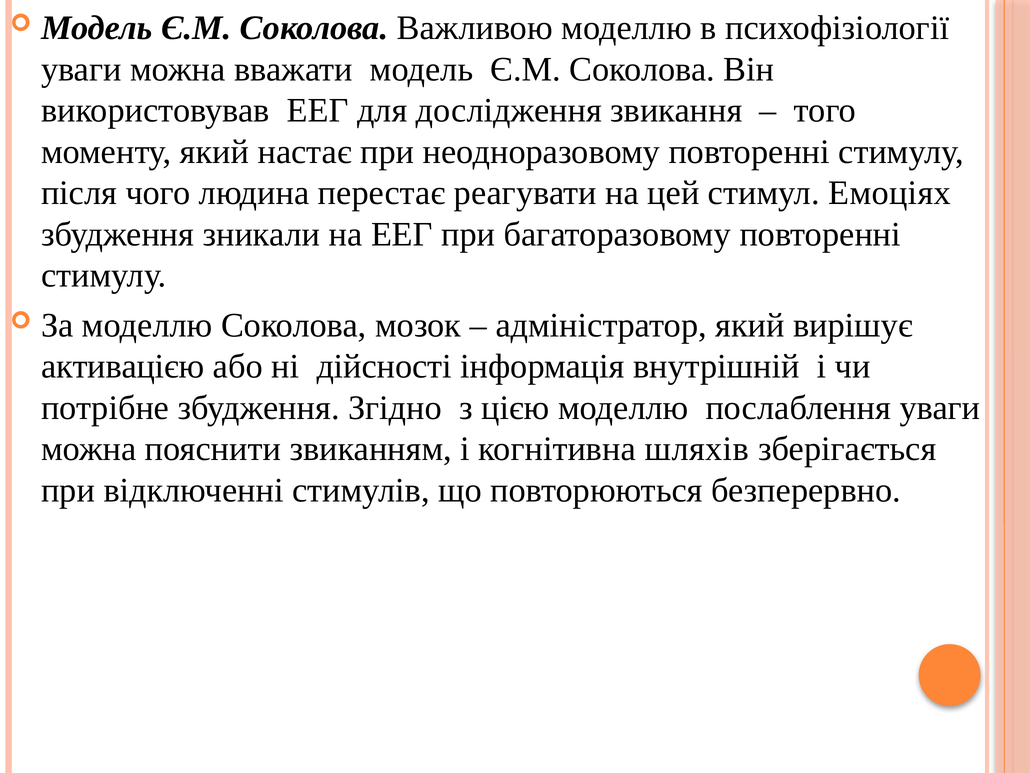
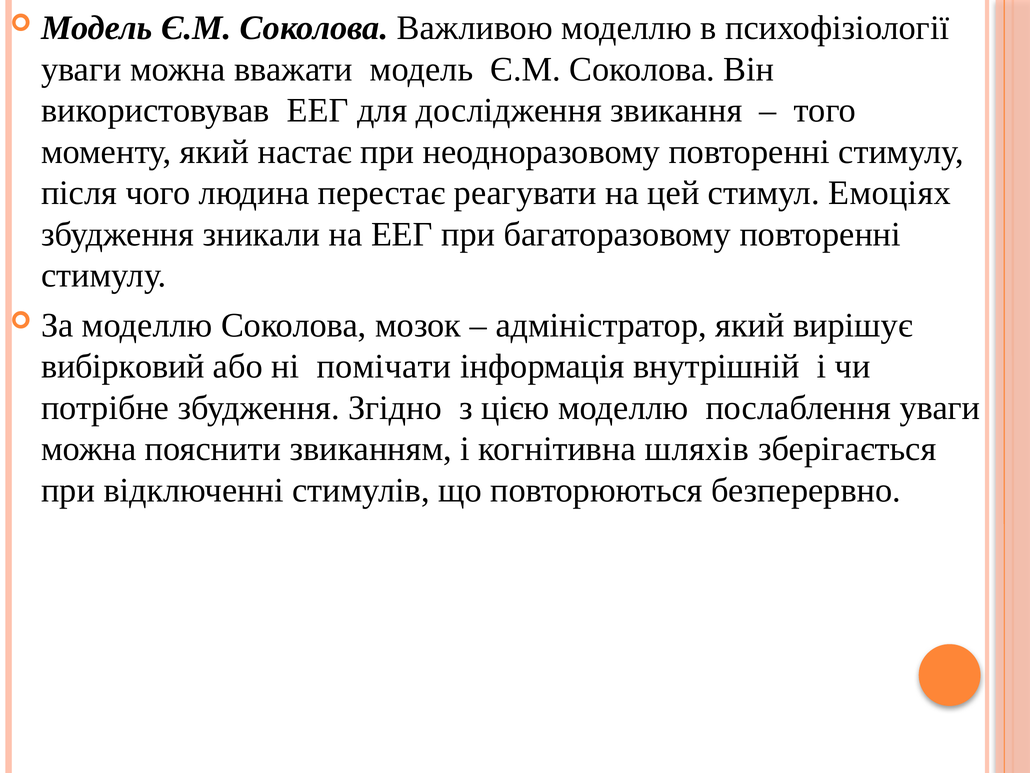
активацією: активацією -> вибірковий
дійсності: дійсності -> помічати
